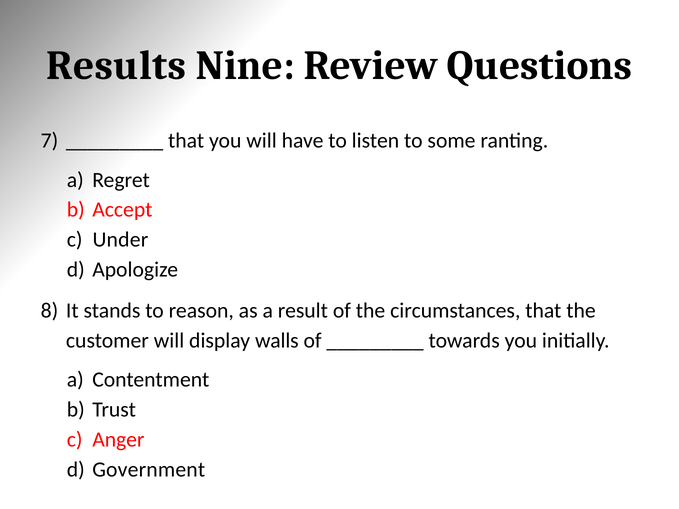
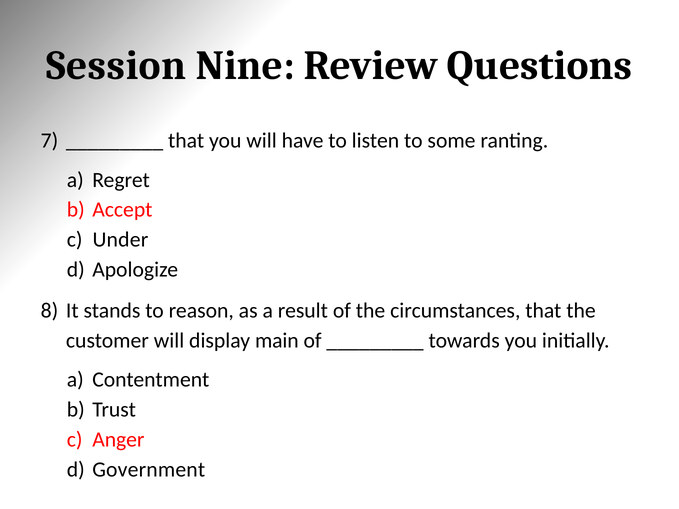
Results: Results -> Session
walls: walls -> main
